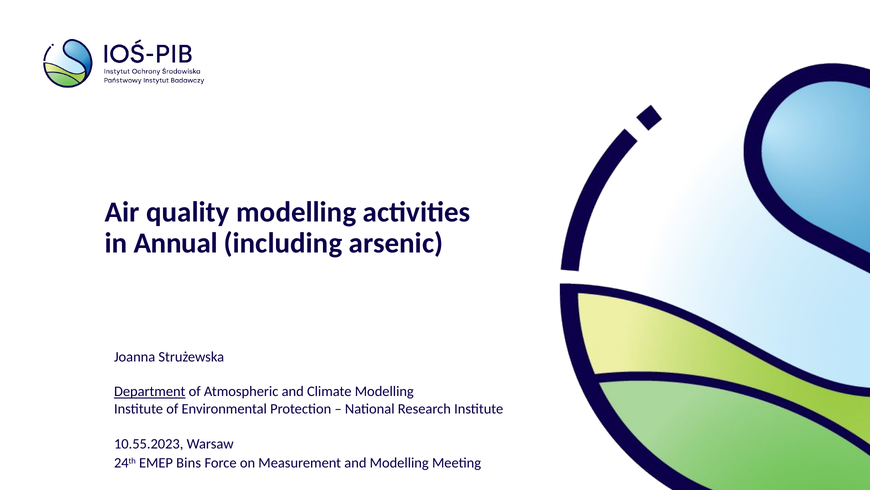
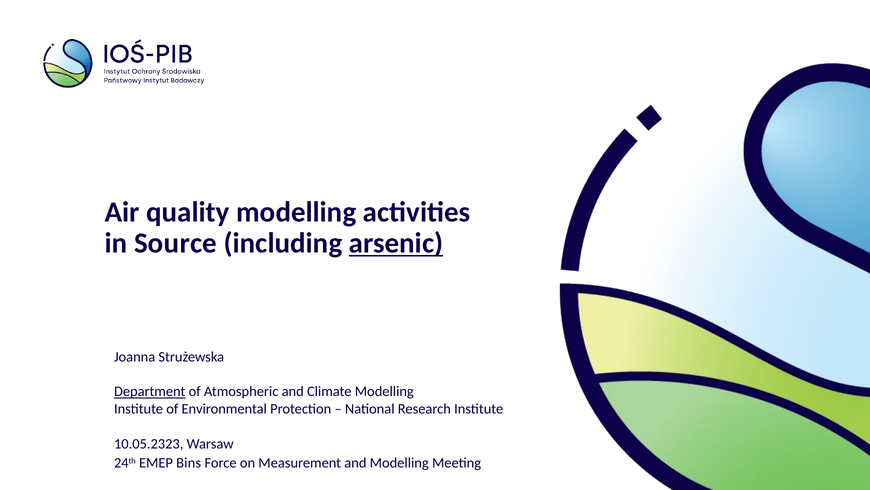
Annual: Annual -> Source
arsenic underline: none -> present
10.55.2023: 10.55.2023 -> 10.05.2323
